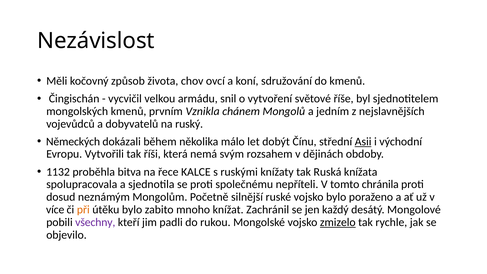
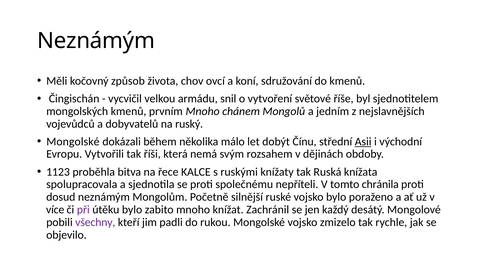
Nezávislost at (96, 41): Nezávislost -> Neznámým
prvním Vznikla: Vznikla -> Mnoho
Německých at (73, 142): Německých -> Mongolské
1132: 1132 -> 1123
při colour: orange -> purple
zmizelo underline: present -> none
